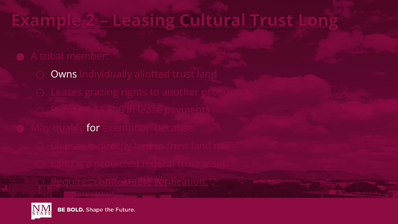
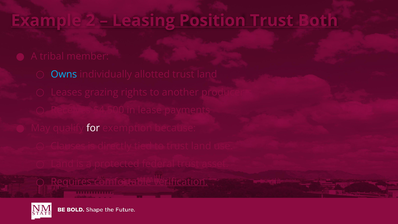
Cultural: Cultural -> Position
Long: Long -> Both
Owns colour: white -> light blue
